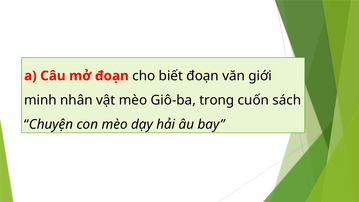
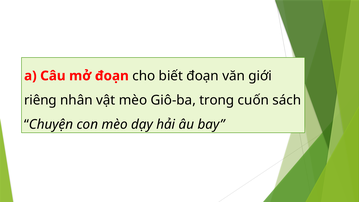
minh: minh -> riêng
